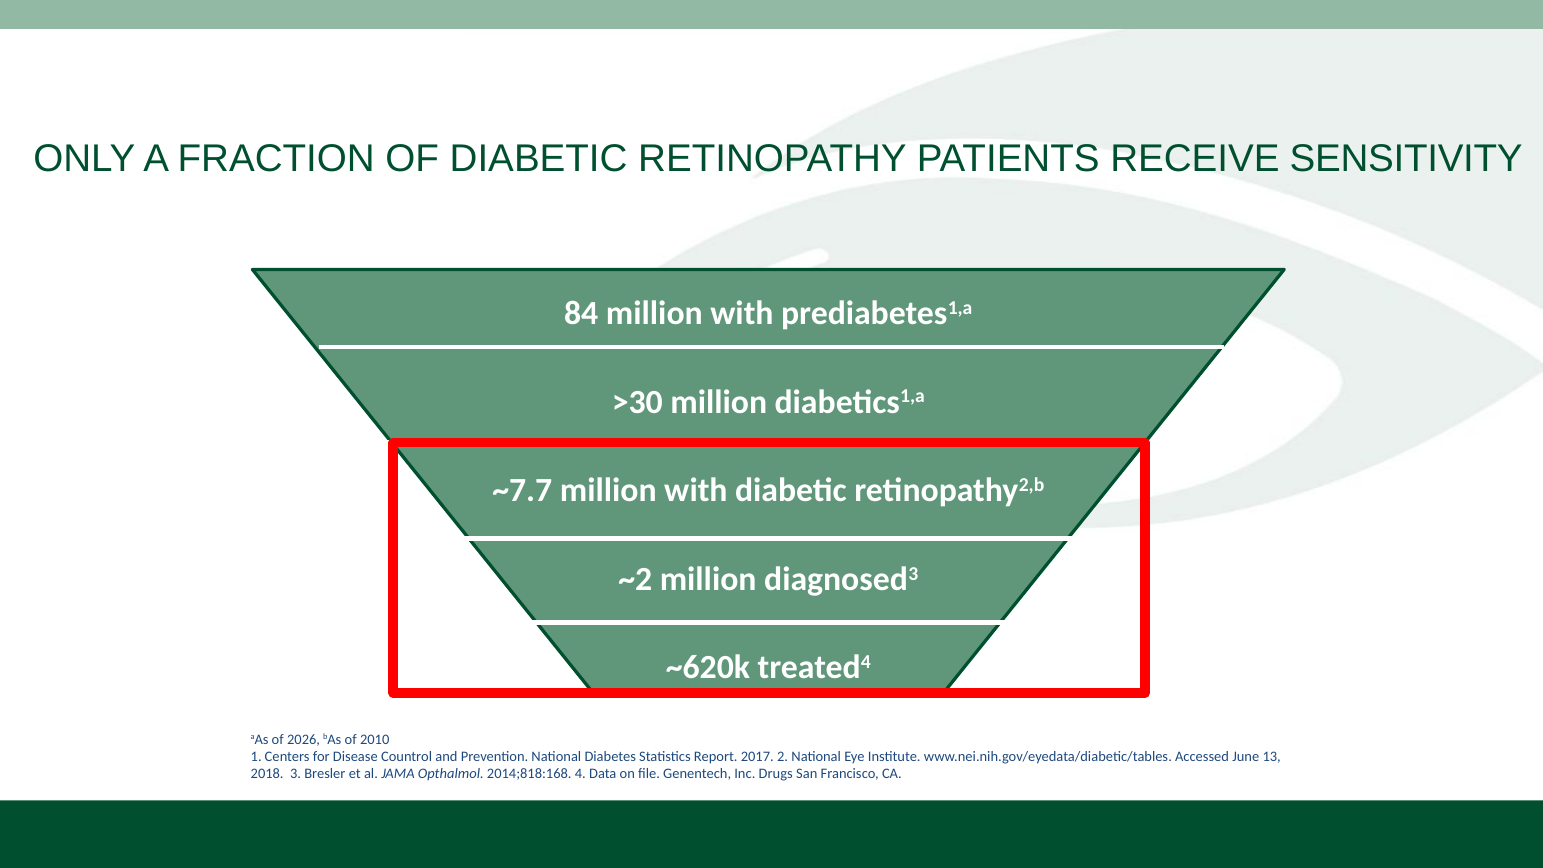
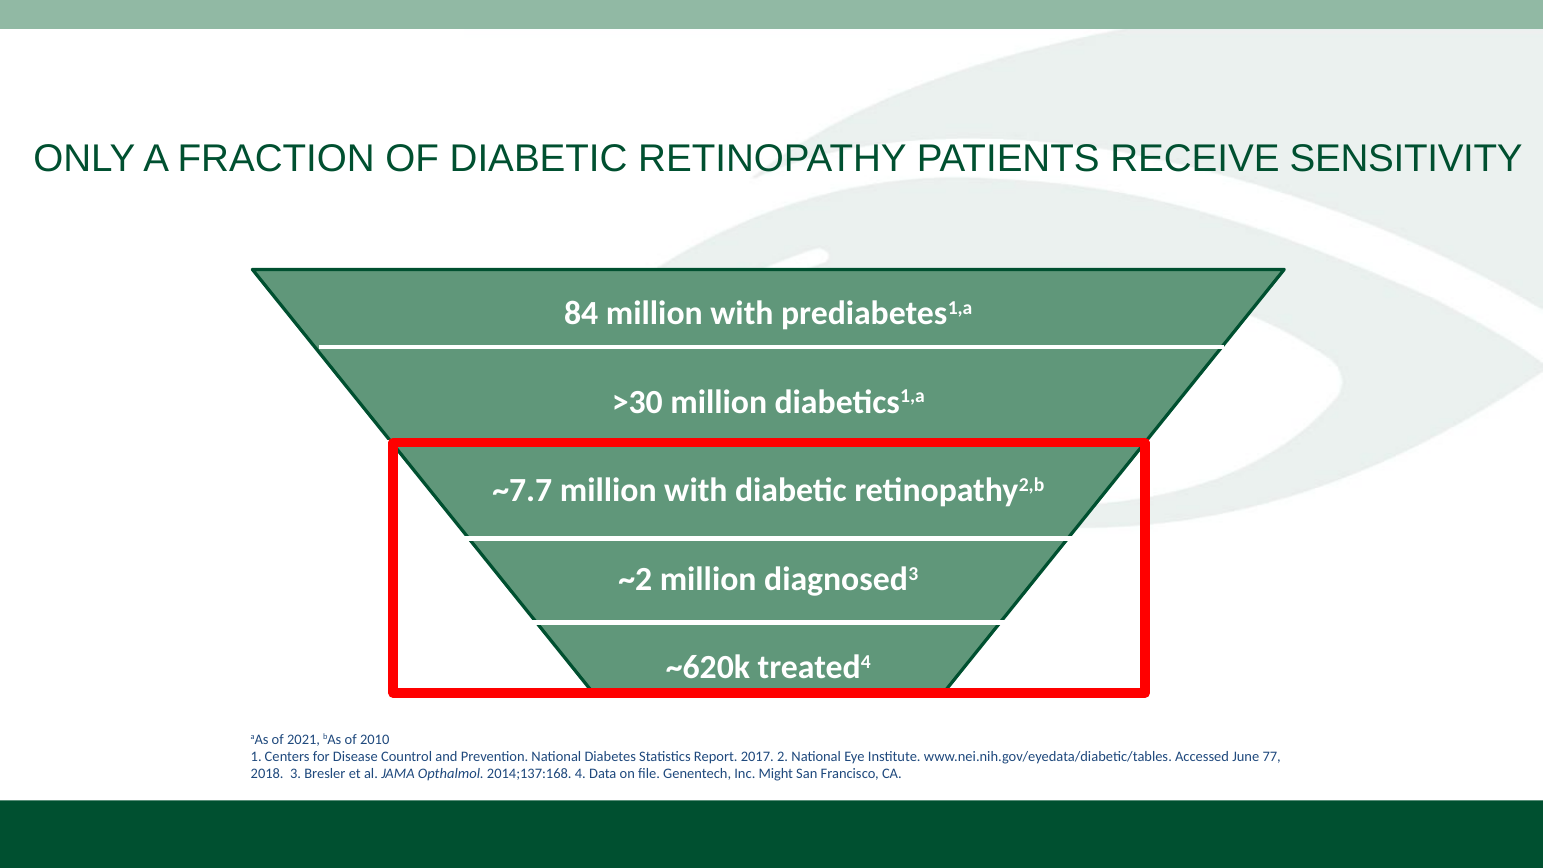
2026: 2026 -> 2021
13: 13 -> 77
2014;818:168: 2014;818:168 -> 2014;137:168
Drugs: Drugs -> Might
